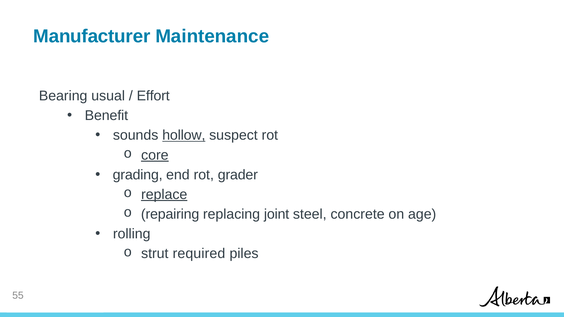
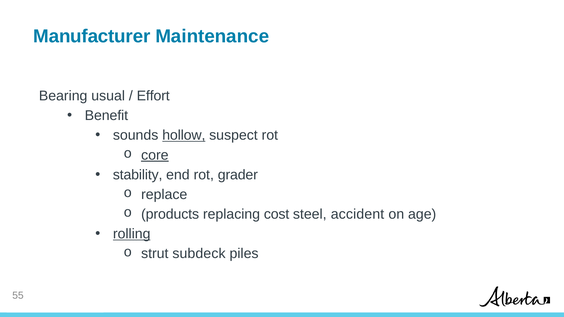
grading: grading -> stability
replace underline: present -> none
repairing: repairing -> products
joint: joint -> cost
concrete: concrete -> accident
rolling underline: none -> present
required: required -> subdeck
